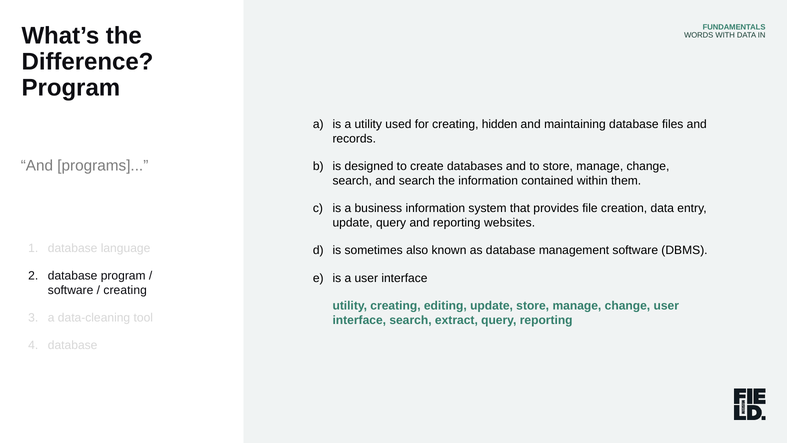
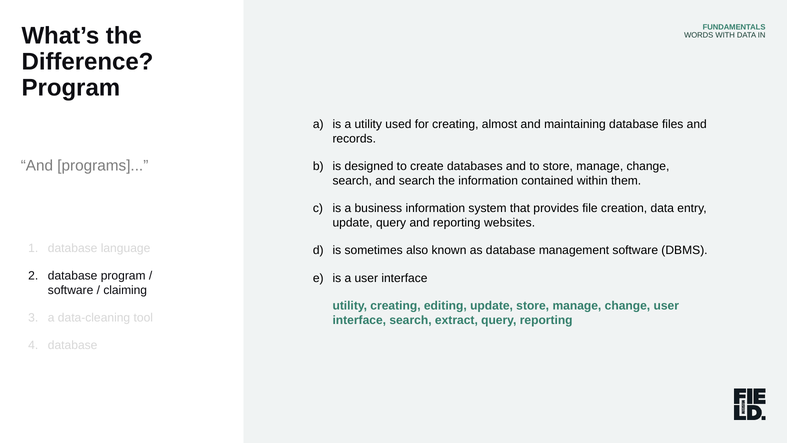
hidden: hidden -> almost
creating at (125, 290): creating -> claiming
